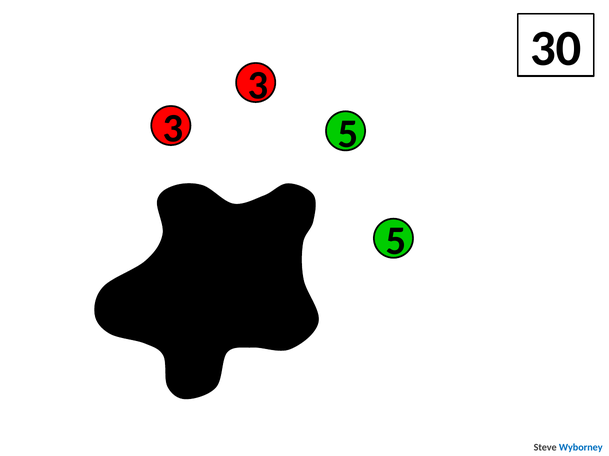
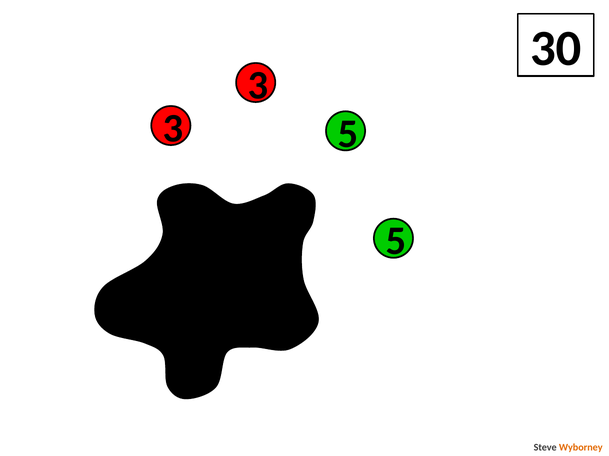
Wyborney colour: blue -> orange
